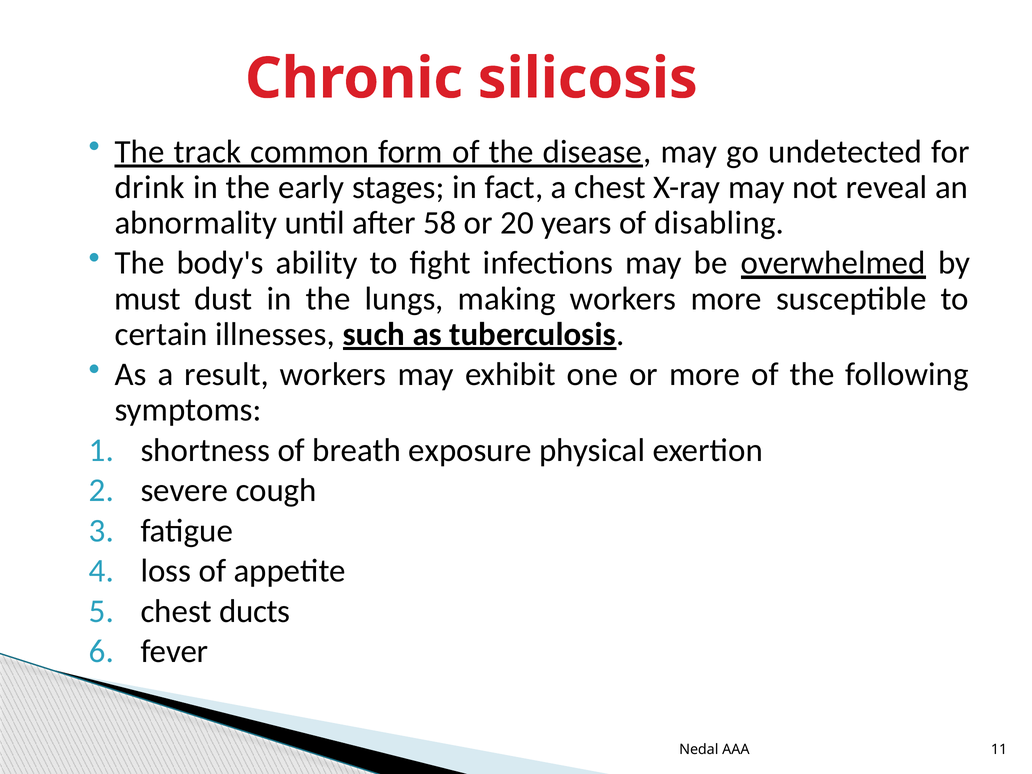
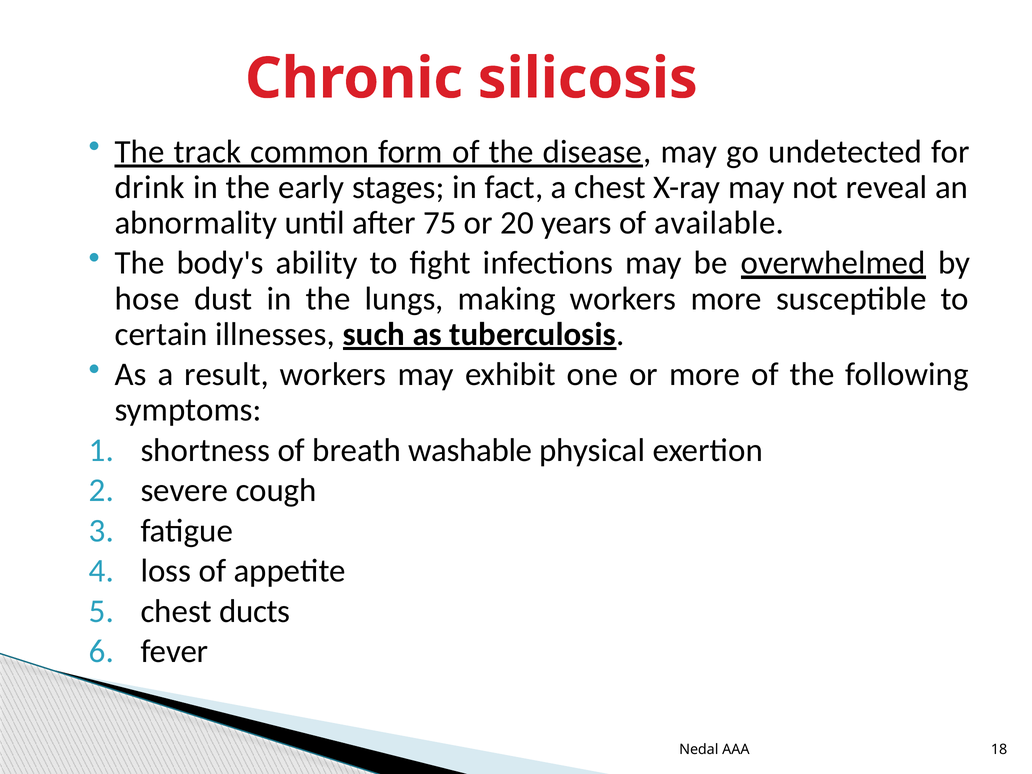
58: 58 -> 75
disabling: disabling -> available
must: must -> hose
exposure: exposure -> washable
11: 11 -> 18
